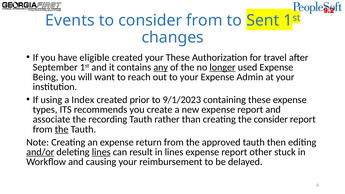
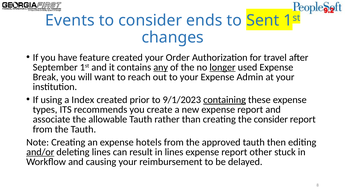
consider from: from -> ends
eligible: eligible -> feature
your These: These -> Order
Being: Being -> Break
containing underline: none -> present
recording: recording -> allowable
the at (62, 129) underline: present -> none
return: return -> hotels
lines at (101, 152) underline: present -> none
